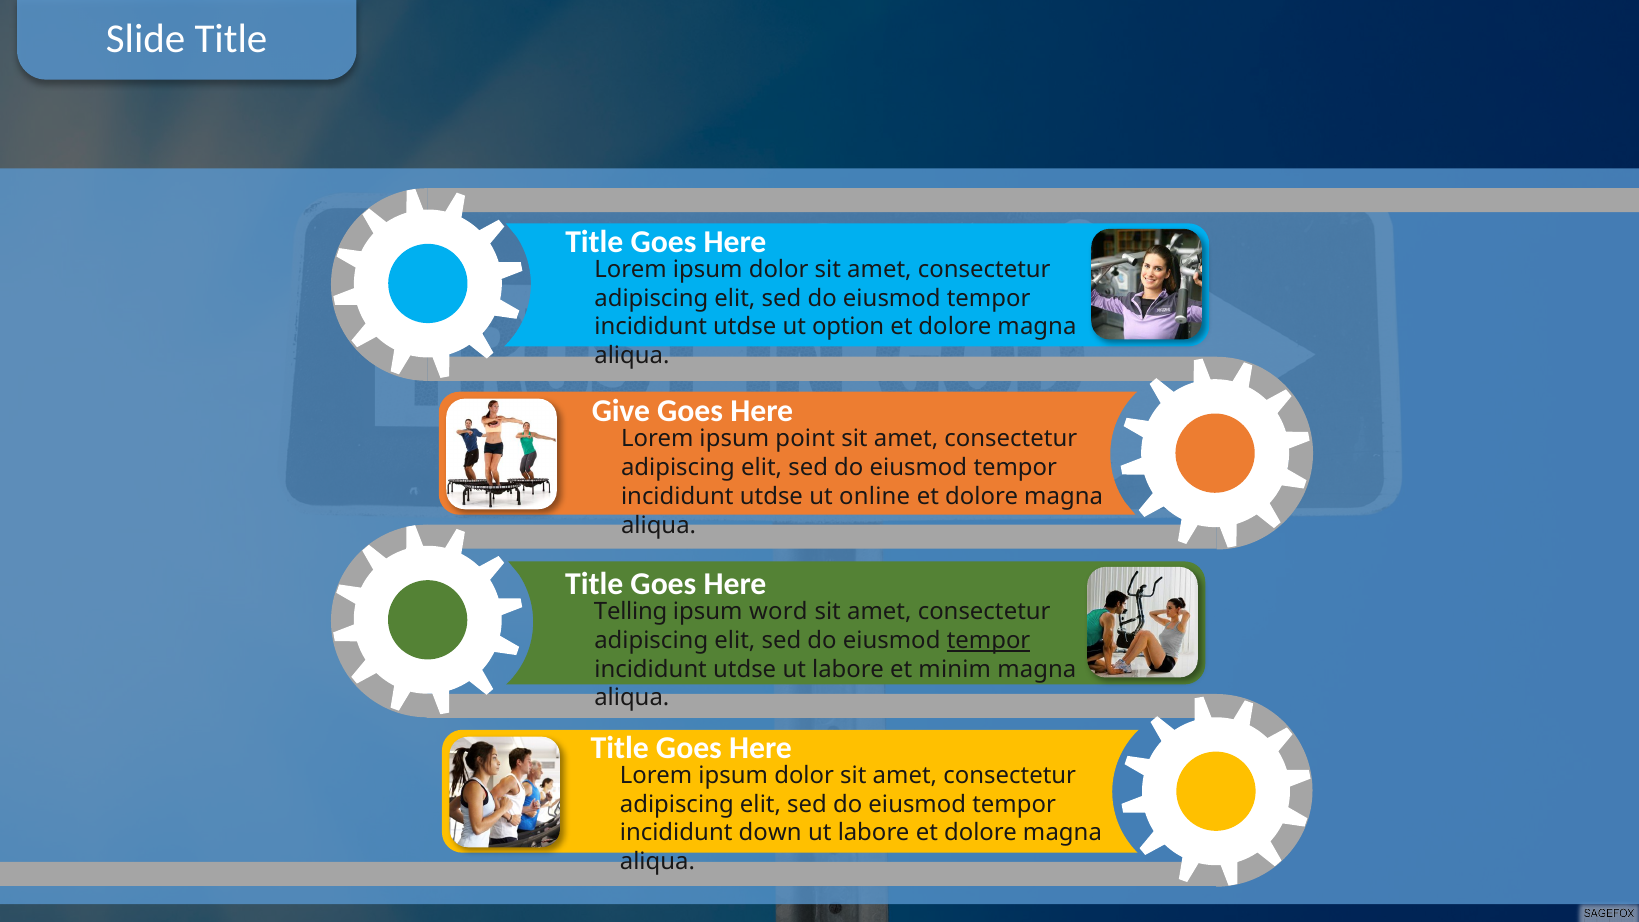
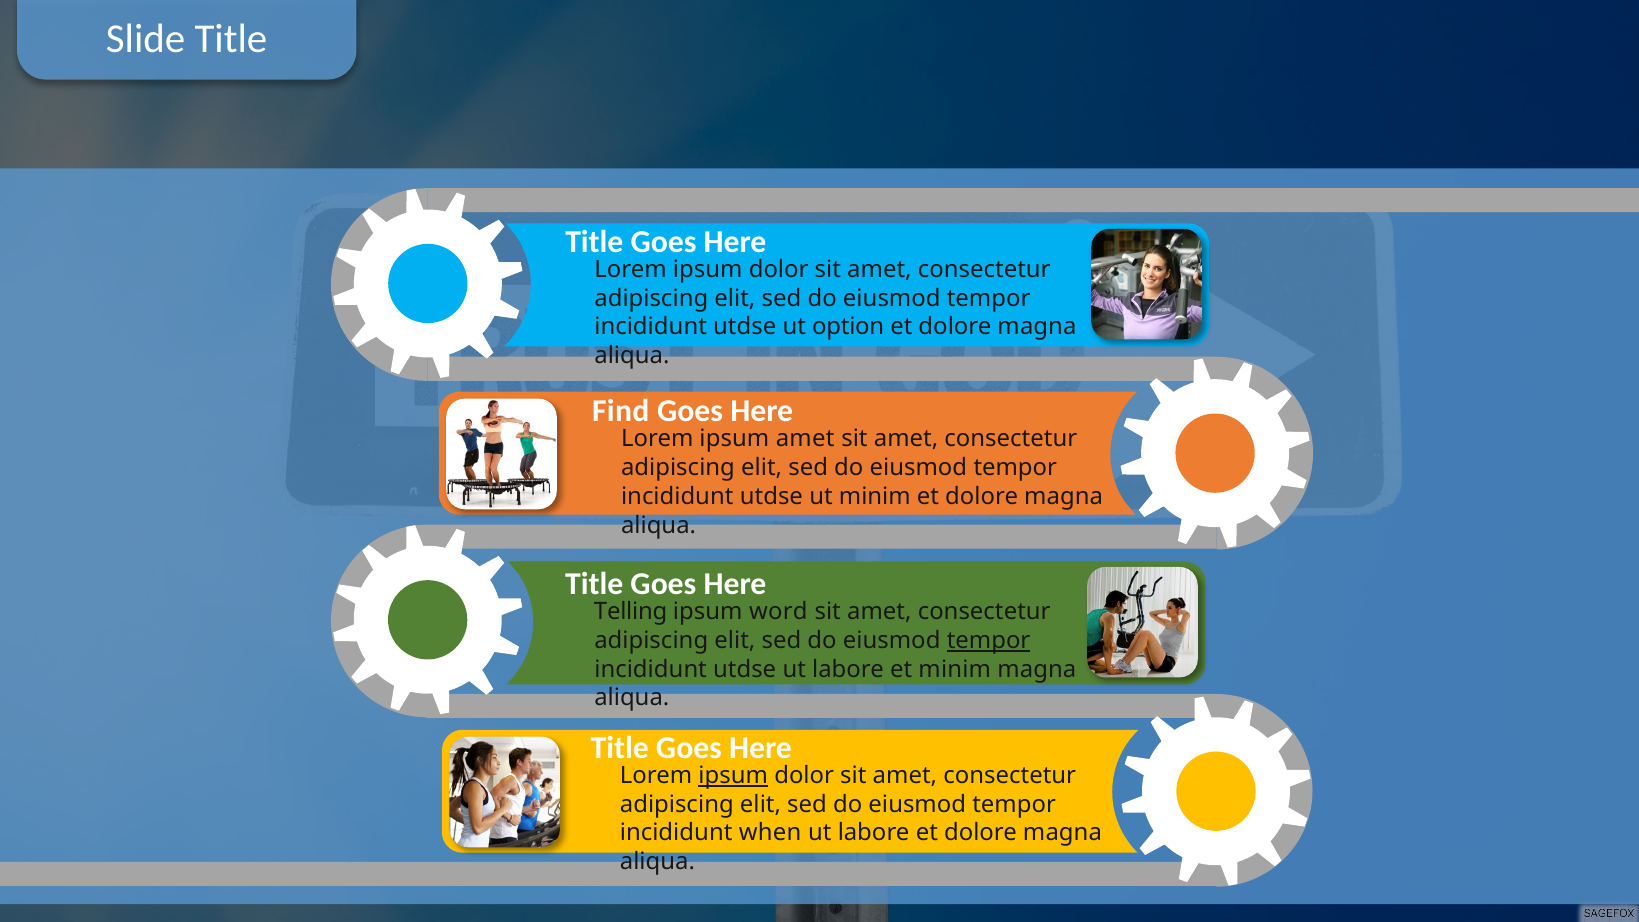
Give: Give -> Find
ipsum point: point -> amet
ut online: online -> minim
ipsum at (733, 776) underline: none -> present
down: down -> when
